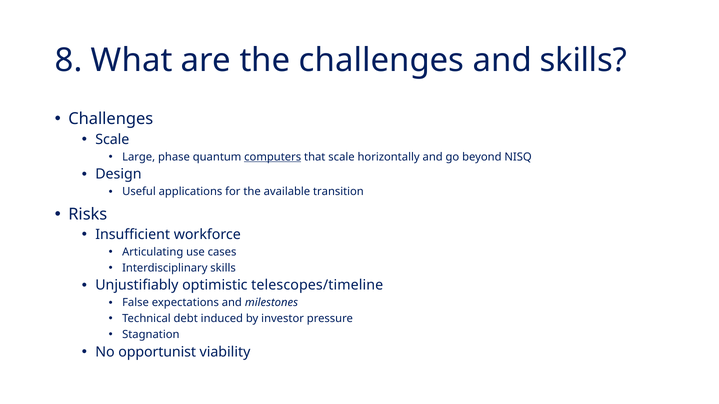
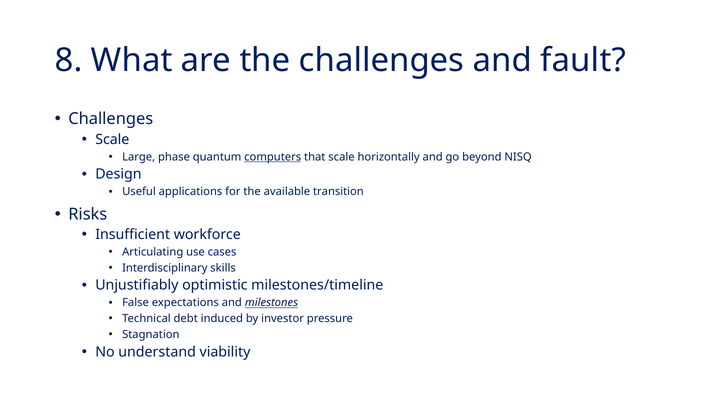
and skills: skills -> fault
telescopes/timeline: telescopes/timeline -> milestones/timeline
milestones underline: none -> present
opportunist: opportunist -> understand
